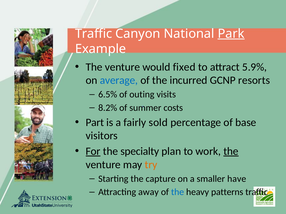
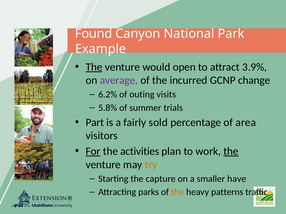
Traffic at (94, 34): Traffic -> Found
Park underline: present -> none
The at (94, 67) underline: none -> present
fixed: fixed -> open
5.9%: 5.9% -> 3.9%
average colour: blue -> purple
resorts: resorts -> change
6.5%: 6.5% -> 6.2%
8.2%: 8.2% -> 5.8%
costs: costs -> trials
base: base -> area
specialty: specialty -> activities
away: away -> parks
the at (178, 192) colour: blue -> orange
